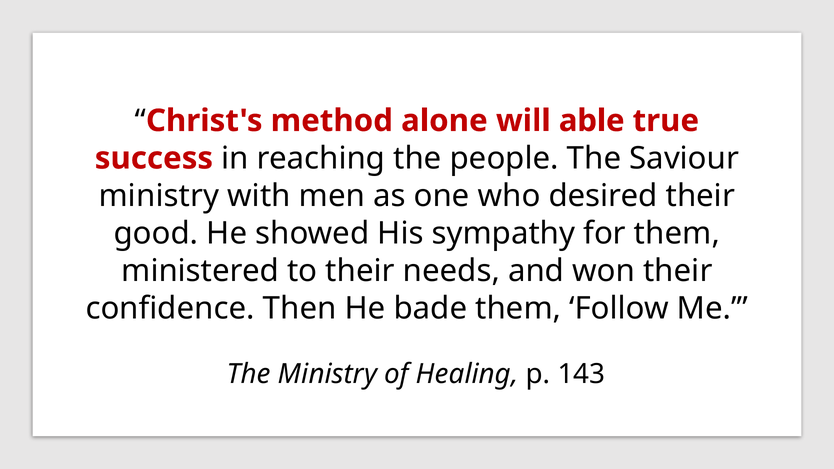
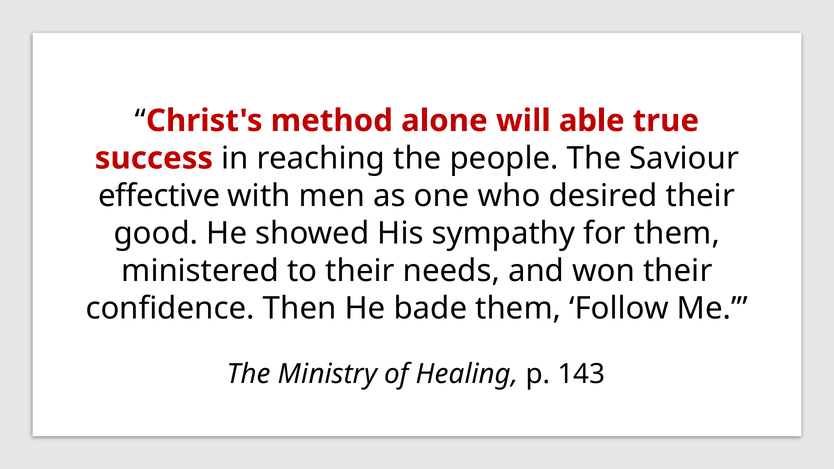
ministry at (159, 196): ministry -> effective
